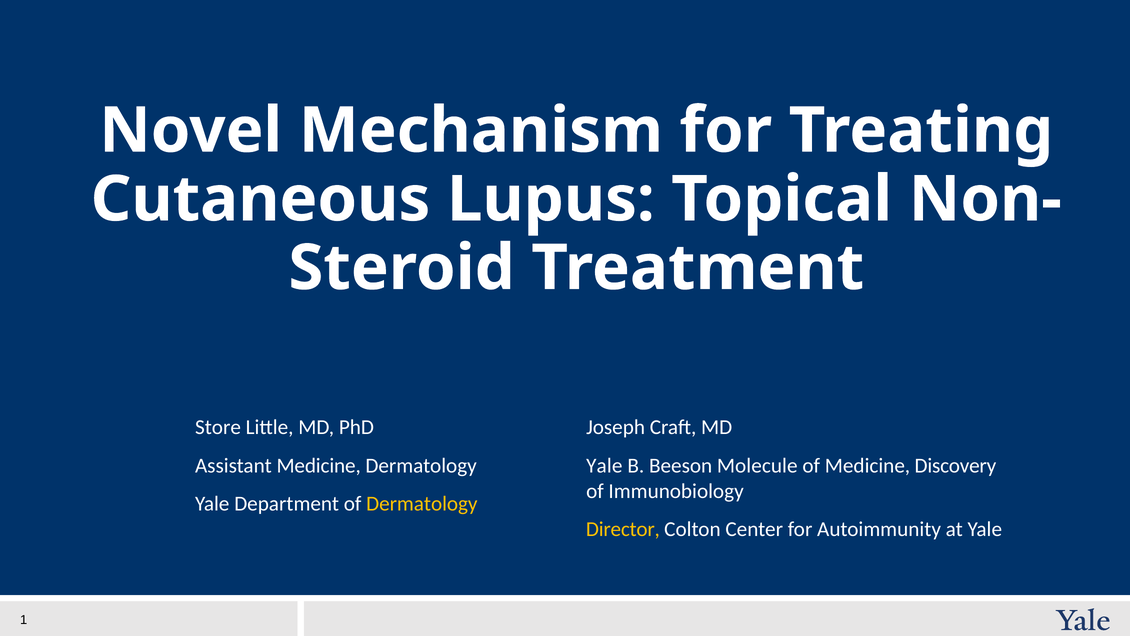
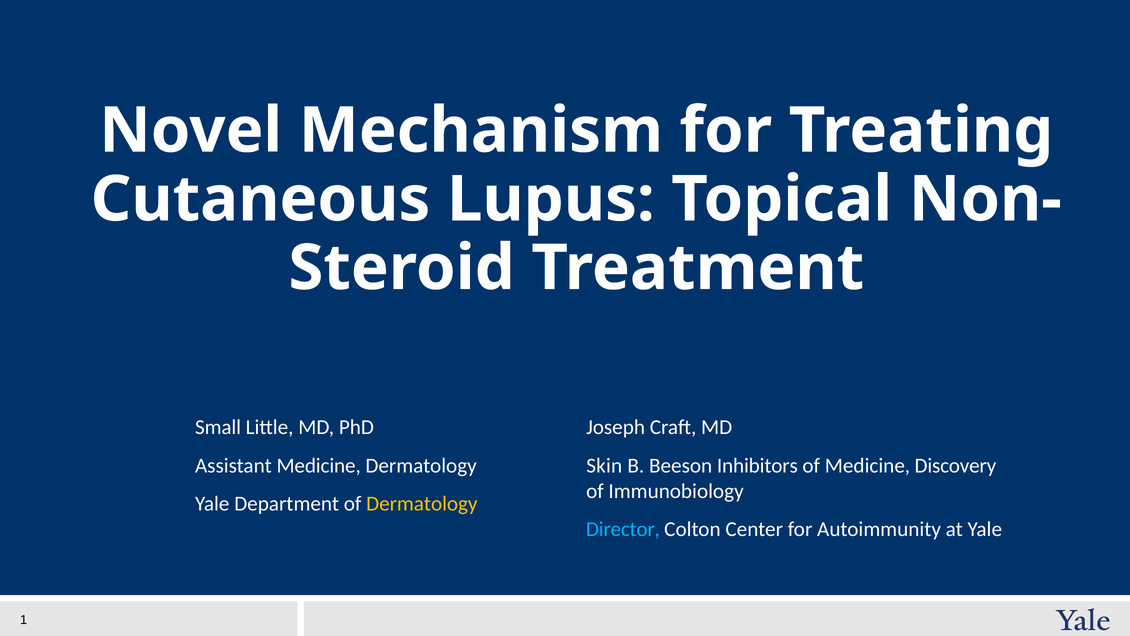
Store: Store -> Small
Yale at (604, 465): Yale -> Skin
Molecule: Molecule -> Inhibitors
Director colour: yellow -> light blue
